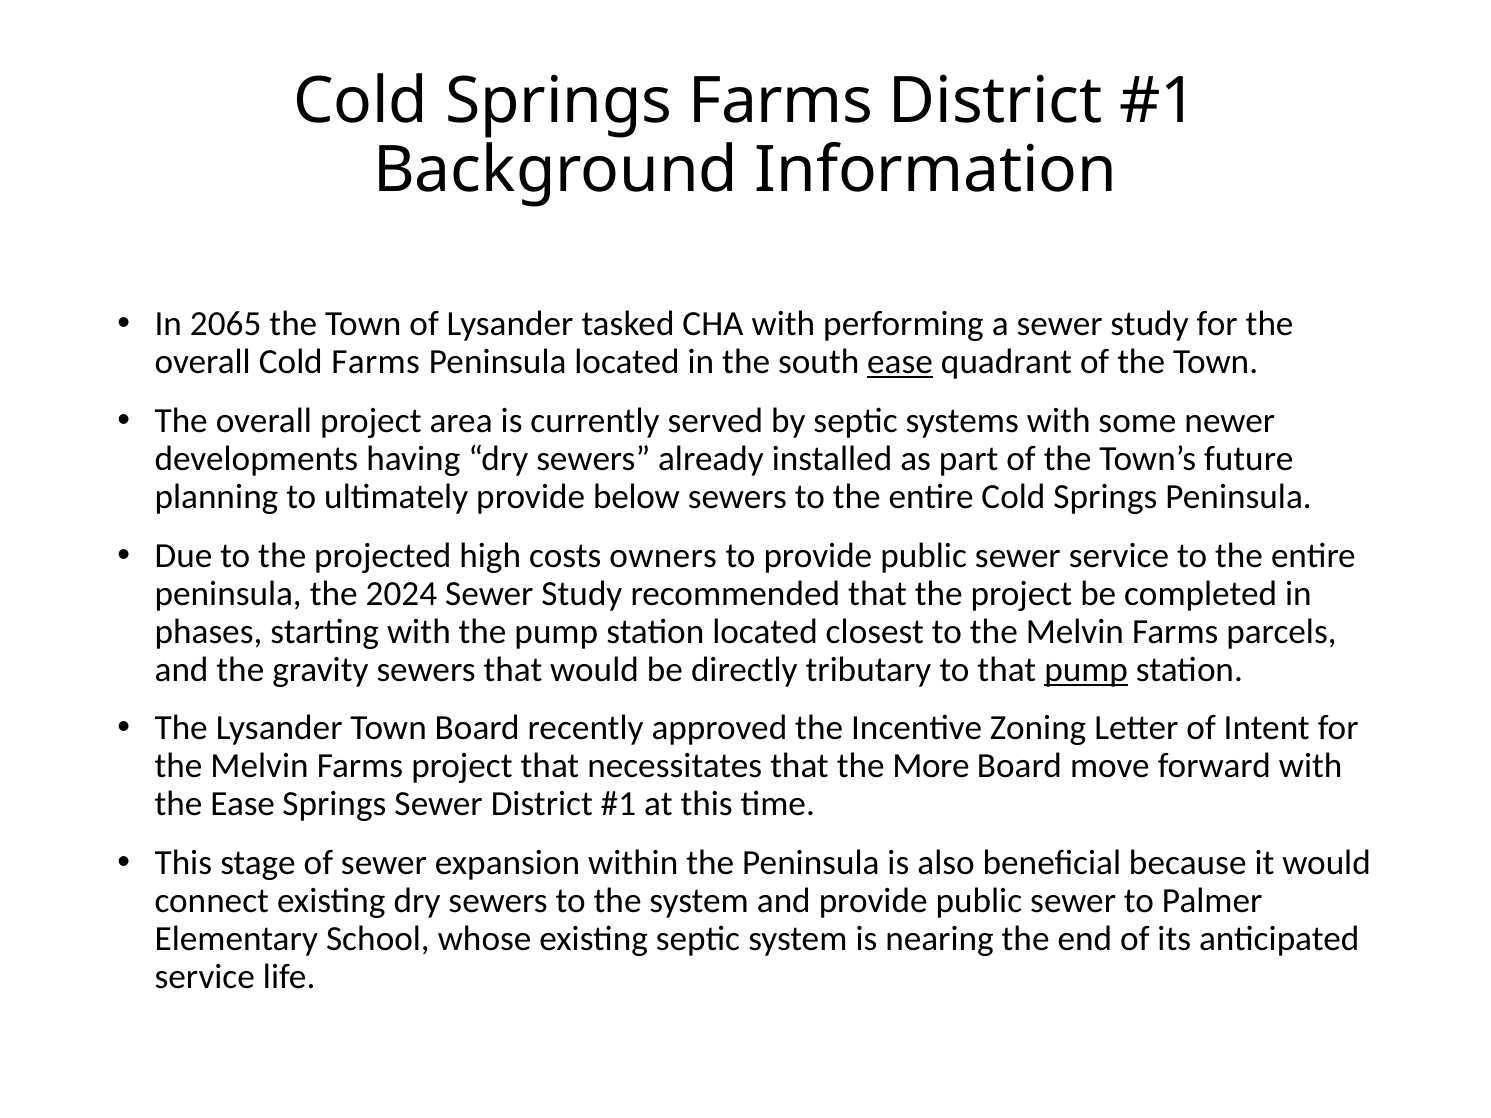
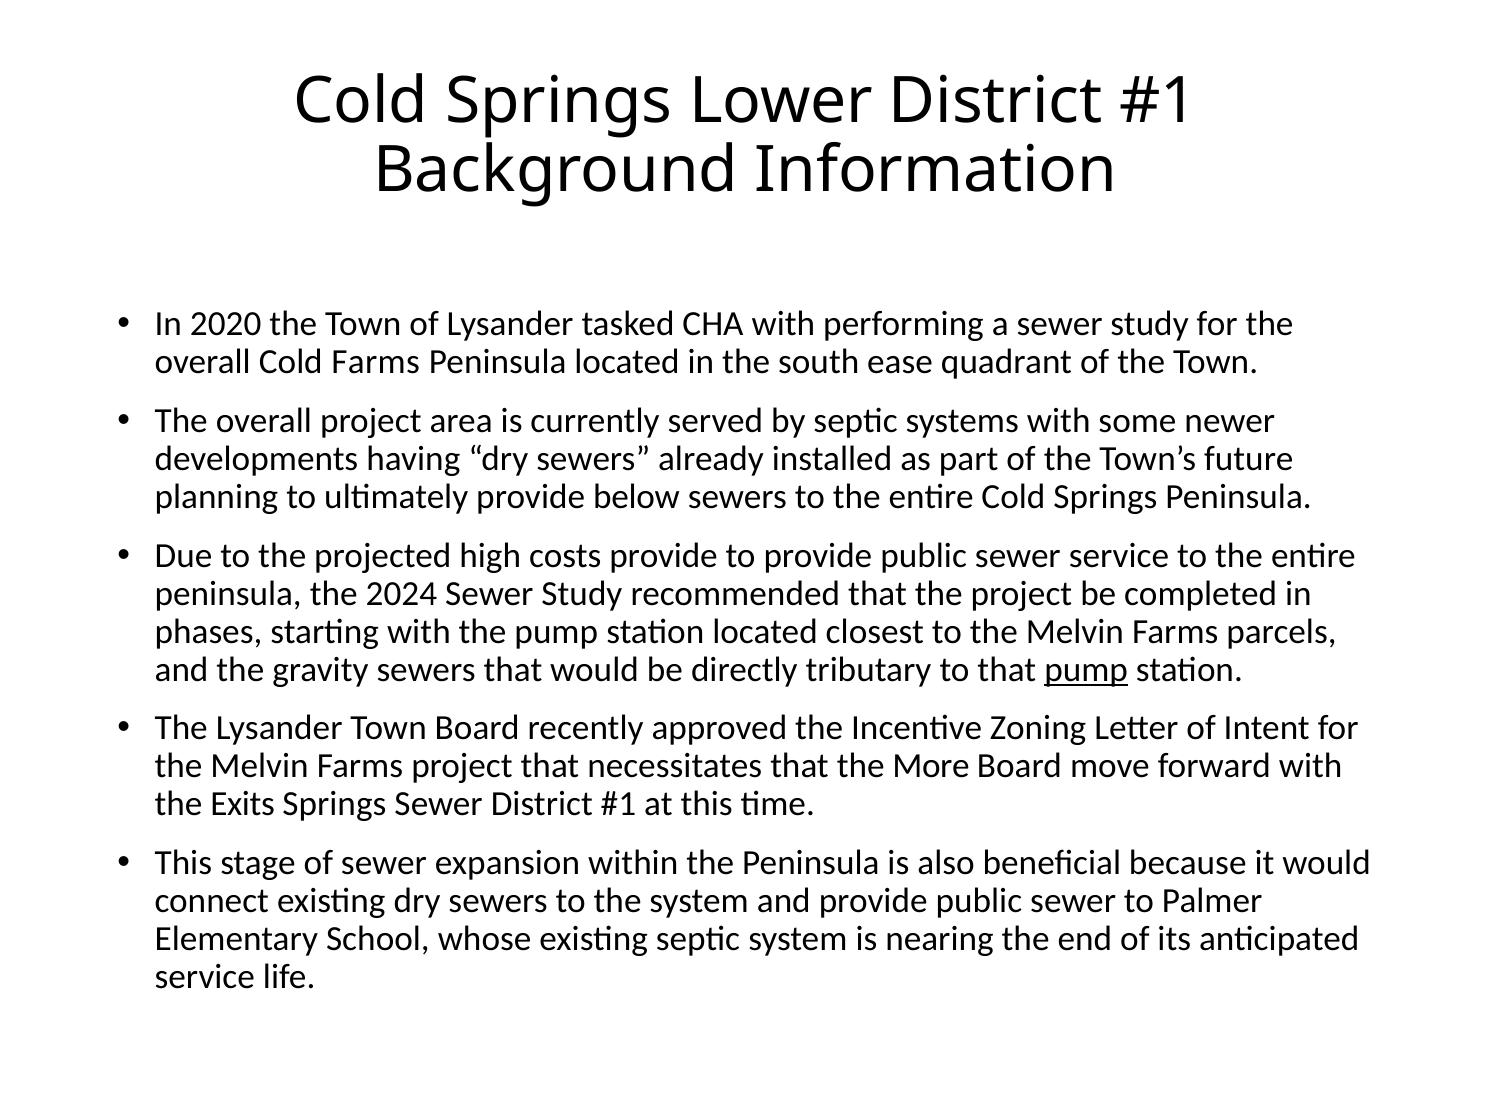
Springs Farms: Farms -> Lower
2065: 2065 -> 2020
ease at (900, 362) underline: present -> none
costs owners: owners -> provide
the Ease: Ease -> Exits
